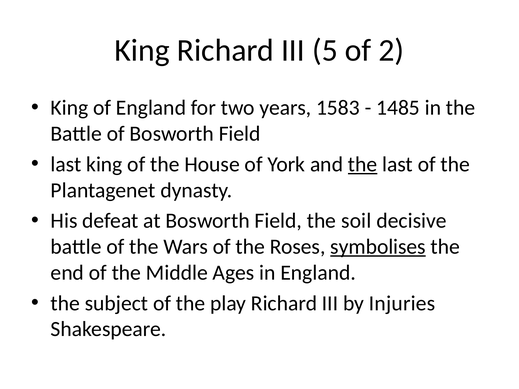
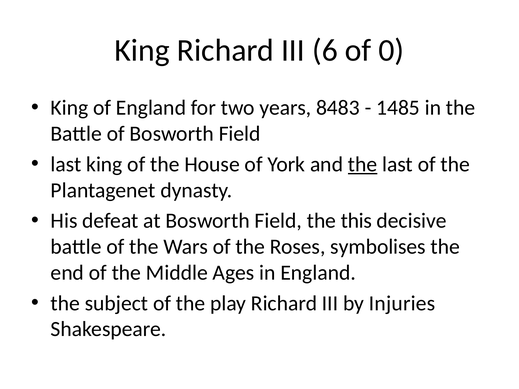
5: 5 -> 6
2: 2 -> 0
1583: 1583 -> 8483
soil: soil -> this
symbolises underline: present -> none
